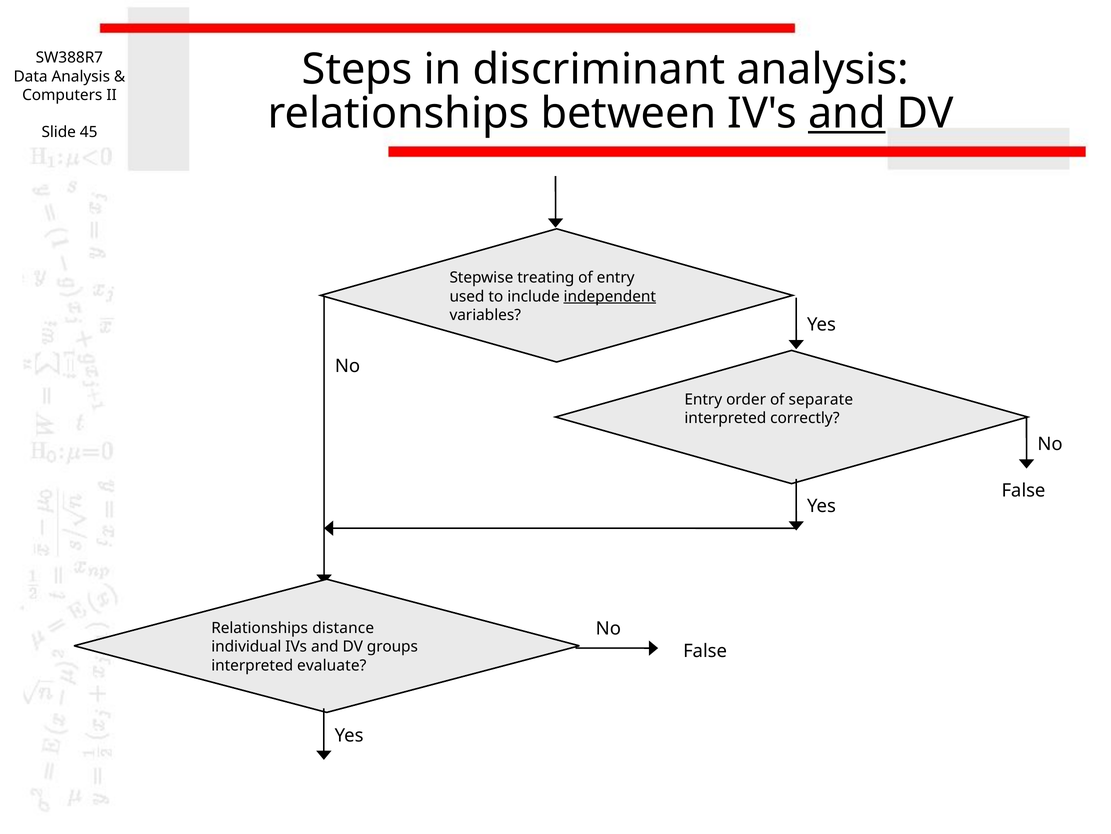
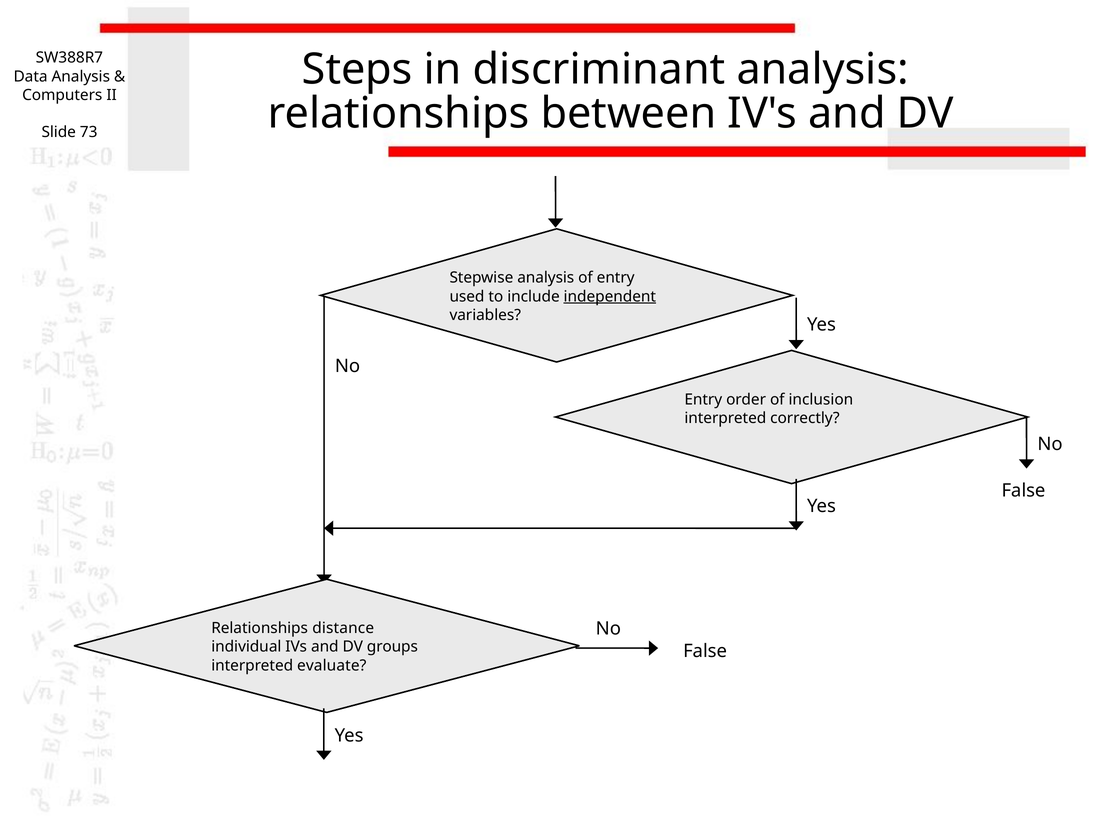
and at (847, 114) underline: present -> none
45: 45 -> 73
Stepwise treating: treating -> analysis
separate: separate -> inclusion
